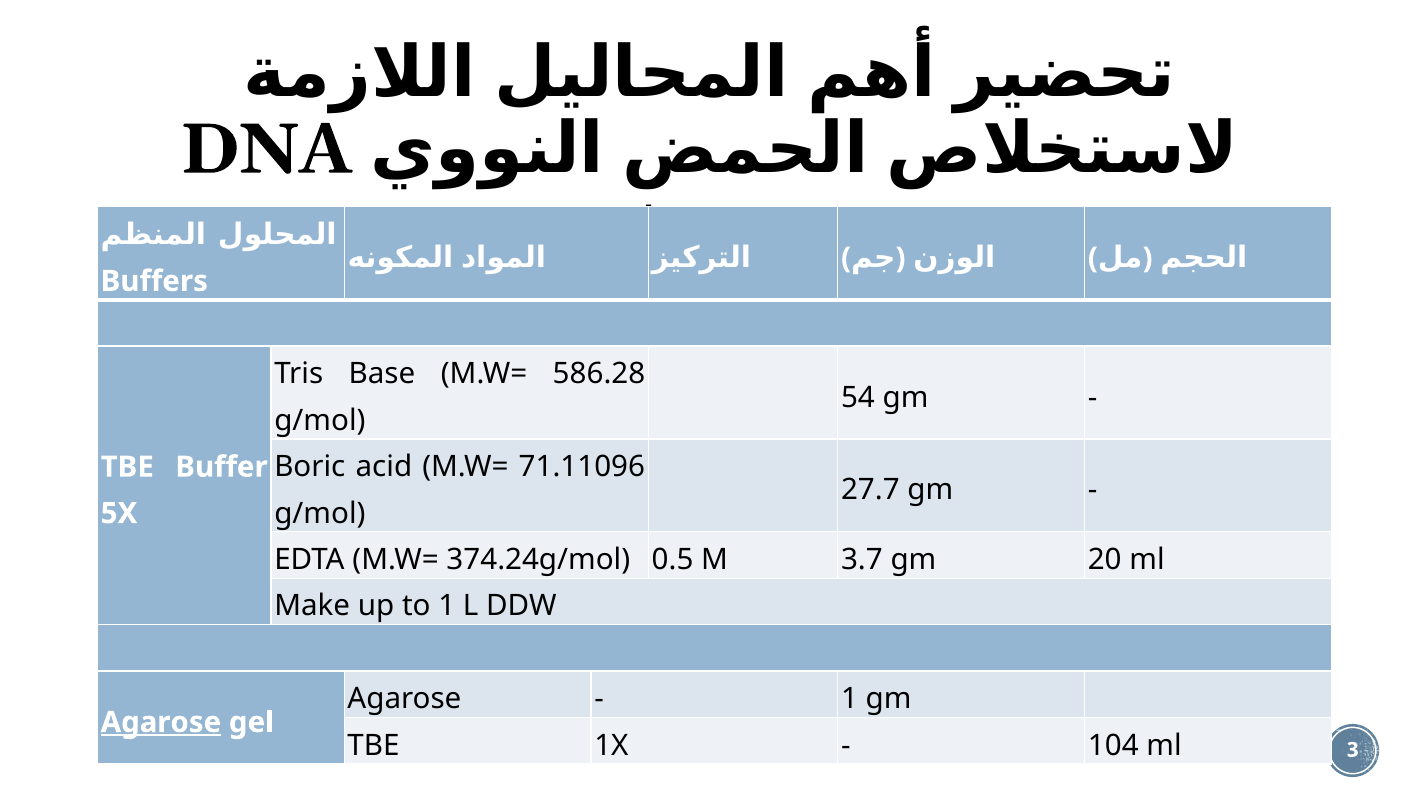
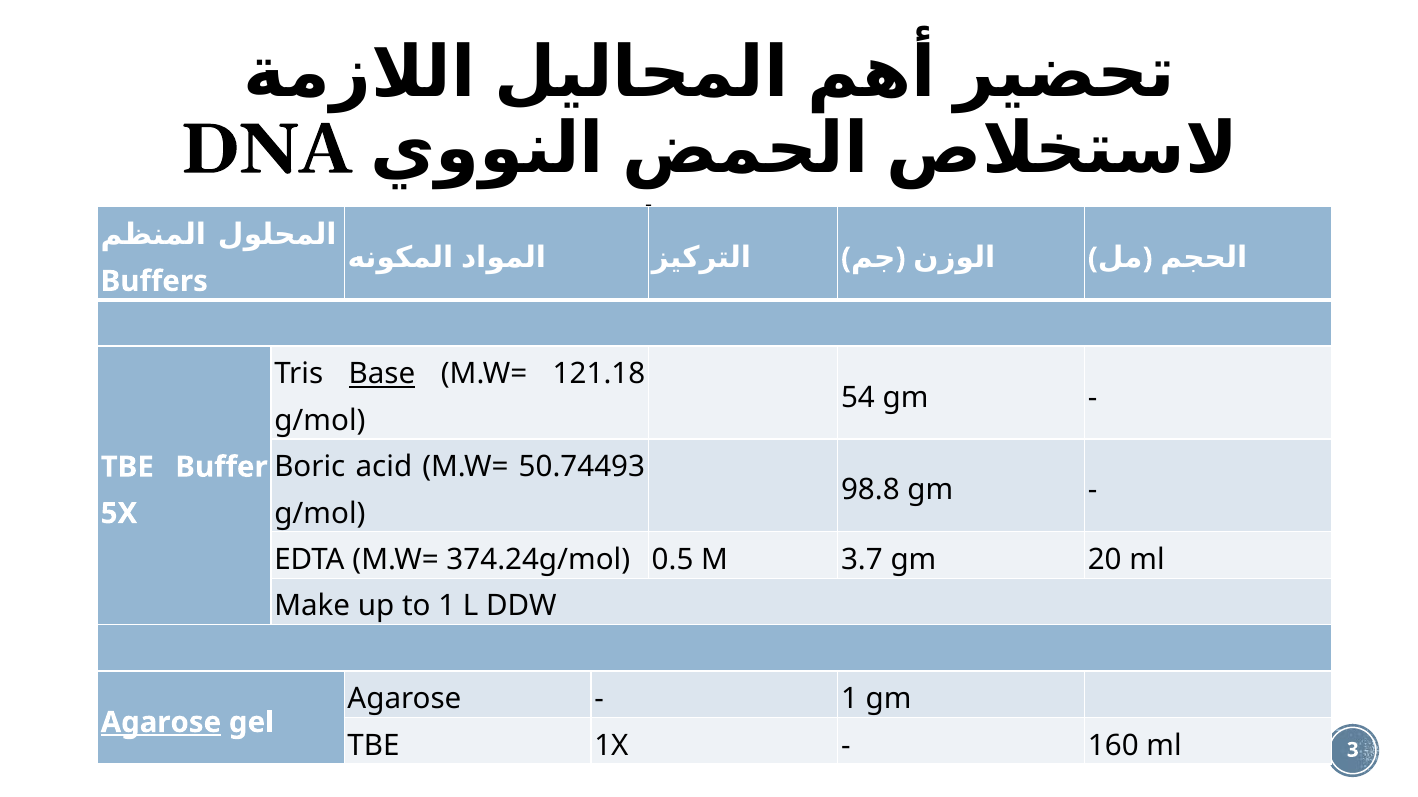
Base underline: none -> present
586.28: 586.28 -> 121.18
71.11096: 71.11096 -> 50.74493
27.7: 27.7 -> 98.8
104: 104 -> 160
